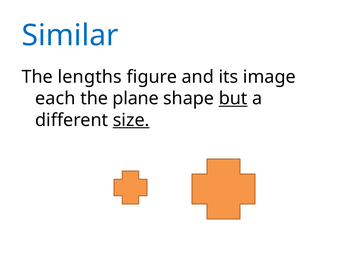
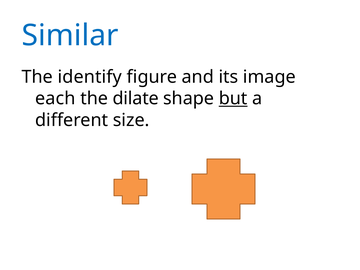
lengths: lengths -> identify
plane: plane -> dilate
size underline: present -> none
